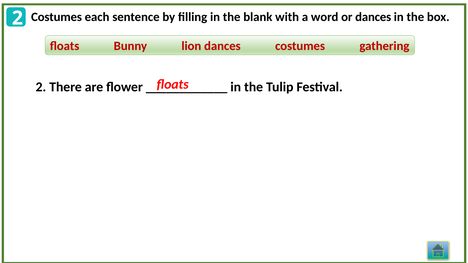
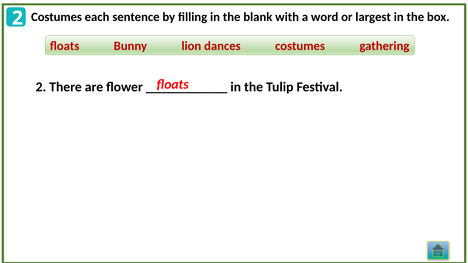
or dances: dances -> largest
